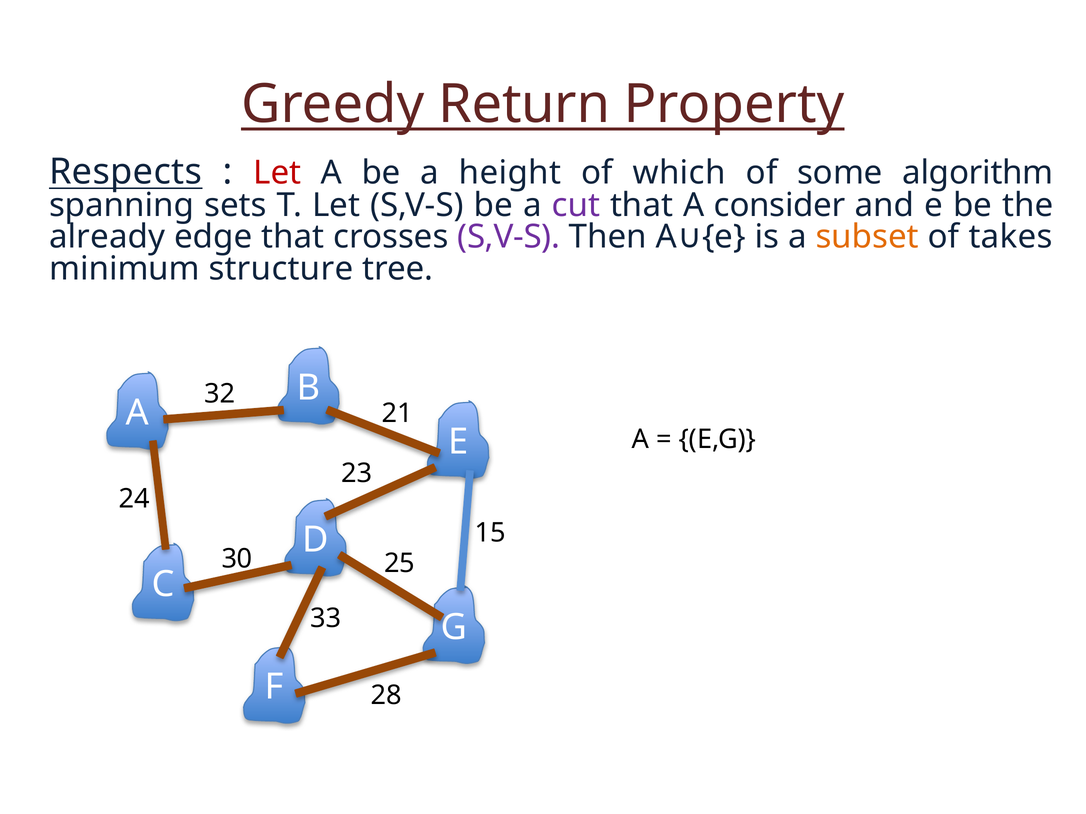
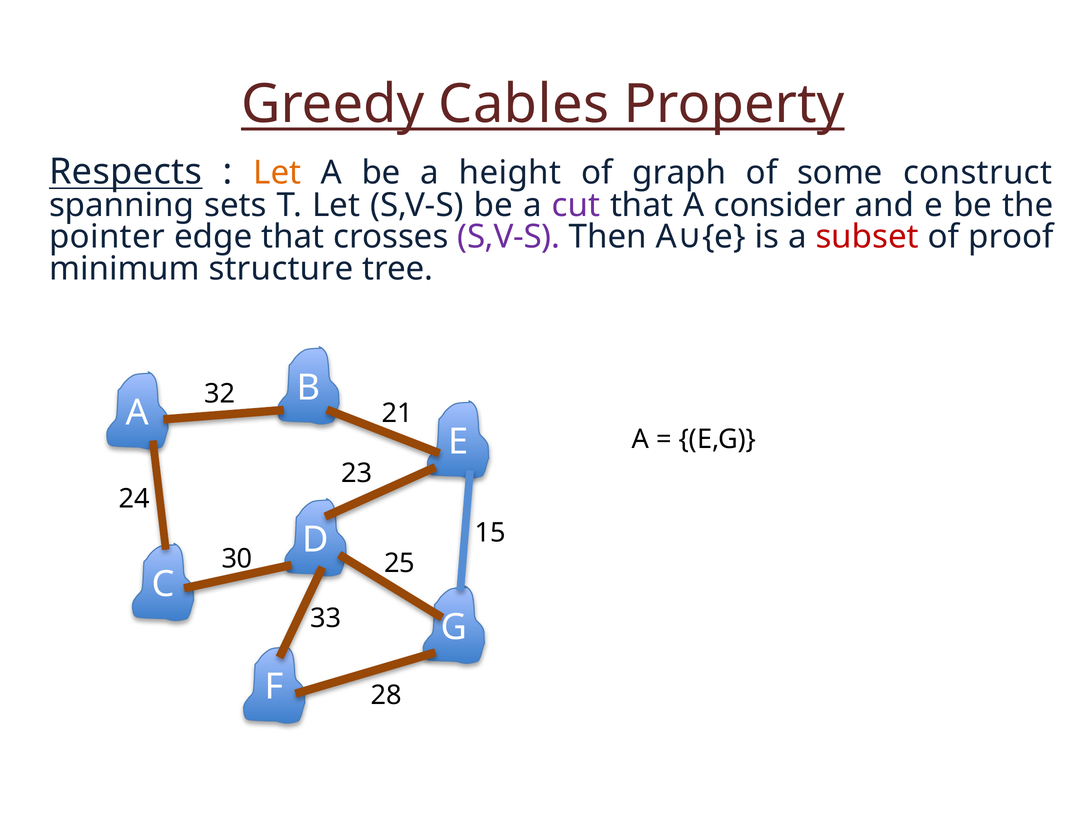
Return: Return -> Cables
Let at (277, 173) colour: red -> orange
which: which -> graph
algorithm: algorithm -> construct
already: already -> pointer
subset colour: orange -> red
takes: takes -> proof
